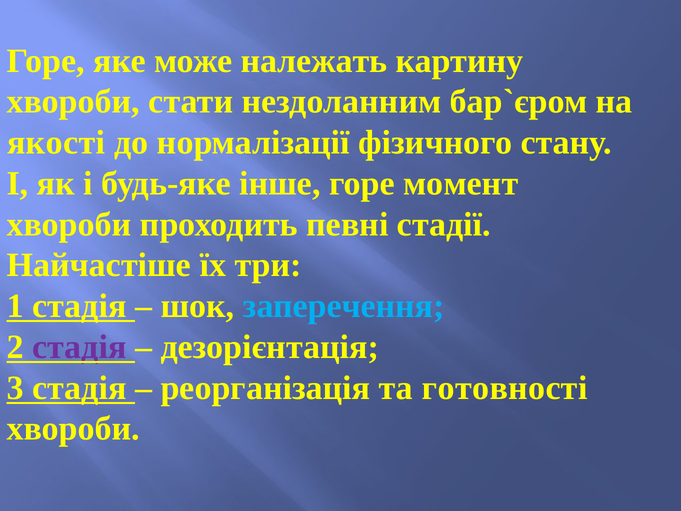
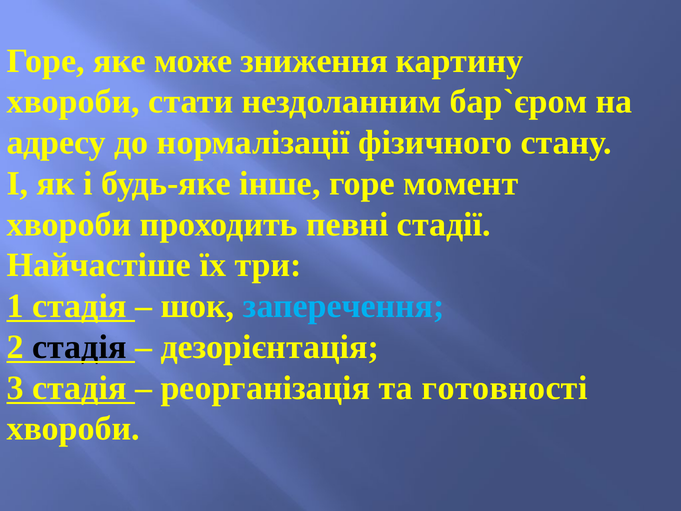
належать: належать -> зниження
якості: якості -> адресу
стадія at (79, 347) colour: purple -> black
